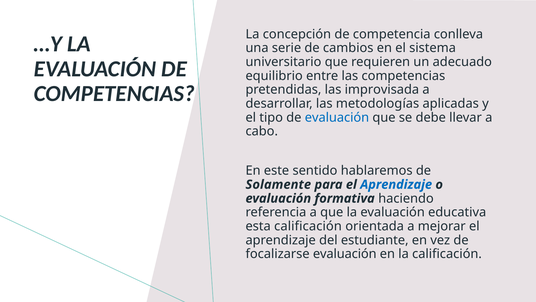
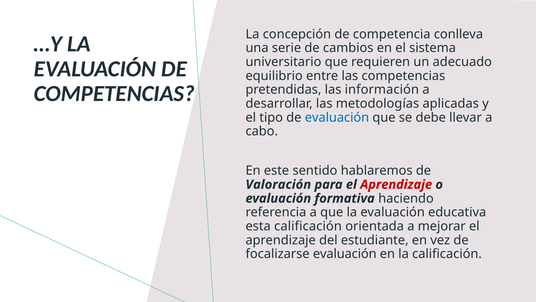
improvisada: improvisada -> información
Solamente: Solamente -> Valoración
Aprendizaje at (396, 184) colour: blue -> red
